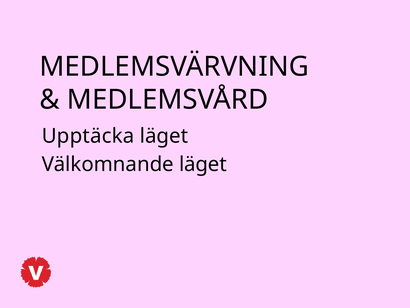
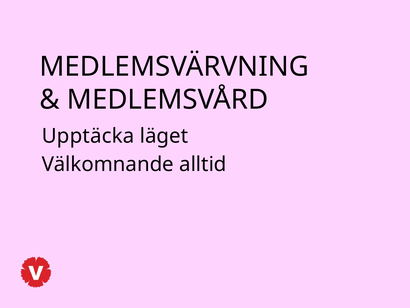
Välkomnande läget: läget -> alltid
